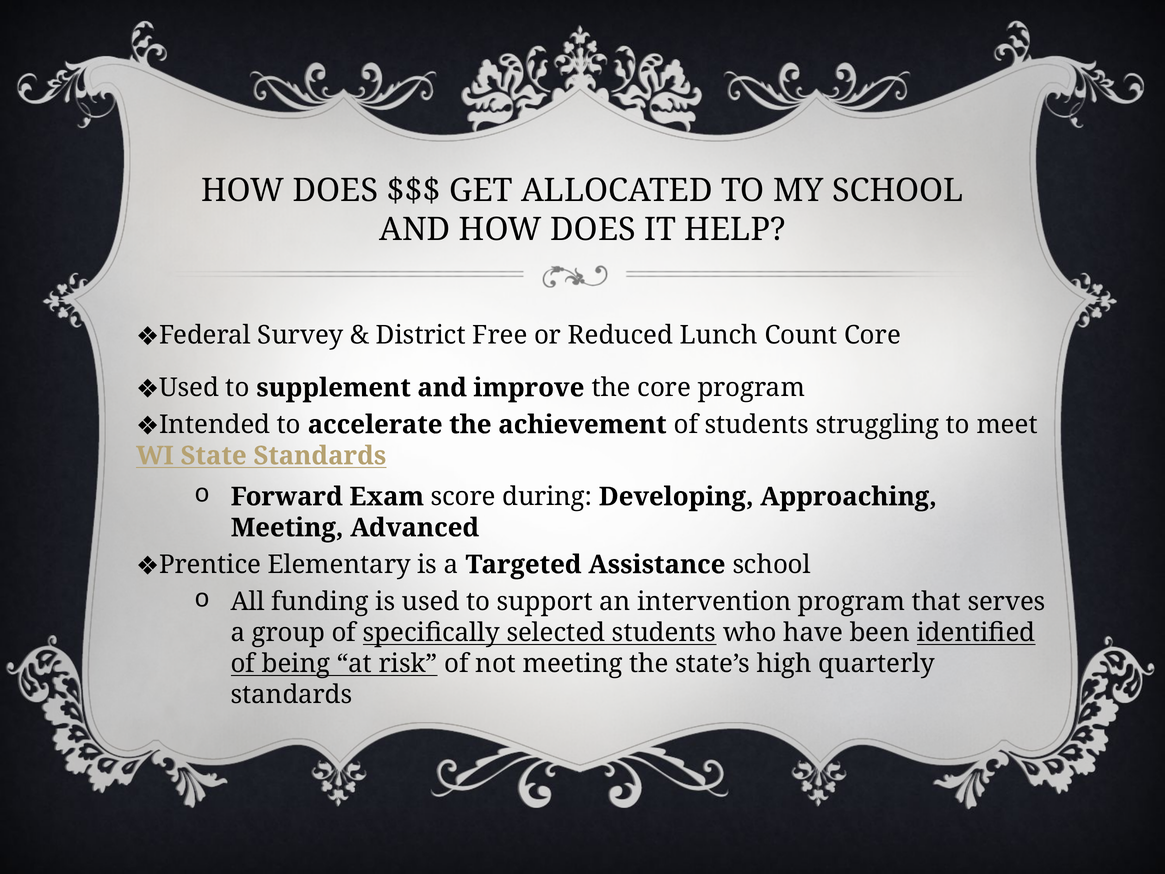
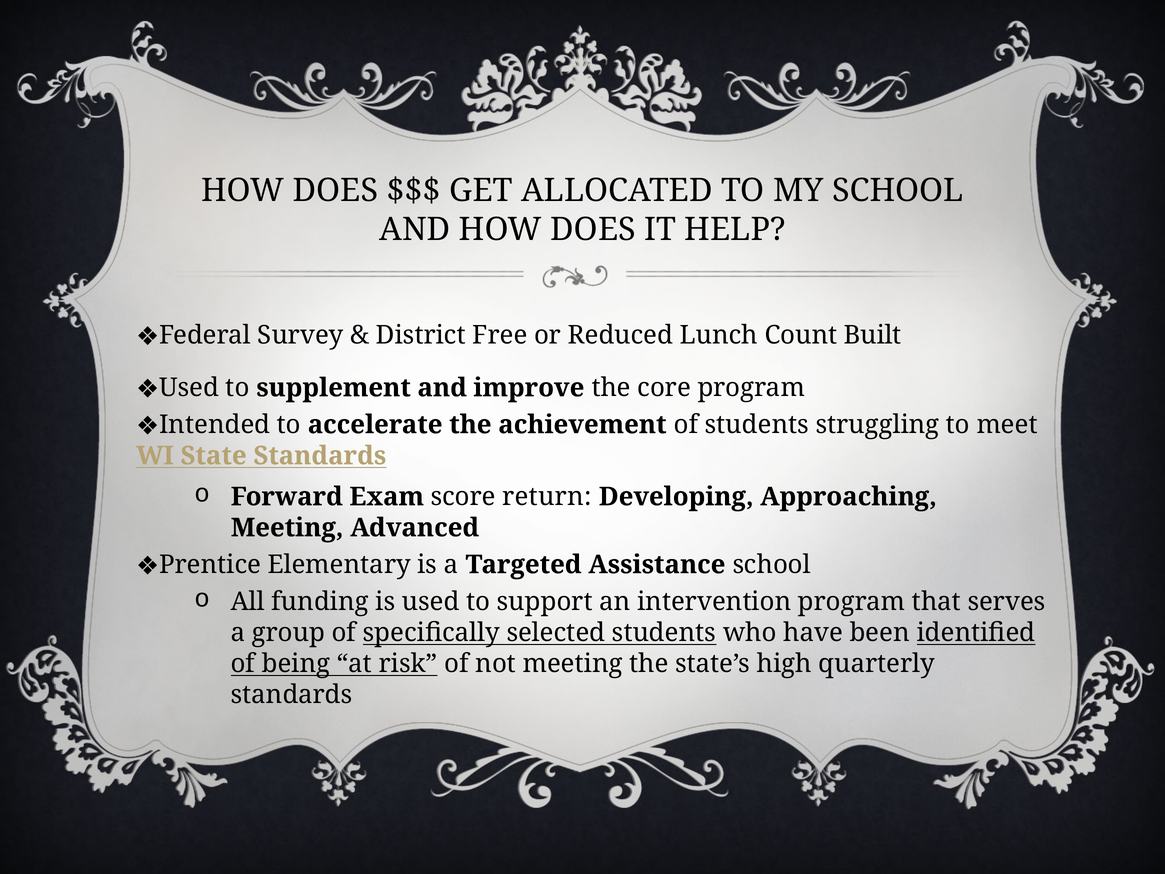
Count Core: Core -> Built
during: during -> return
